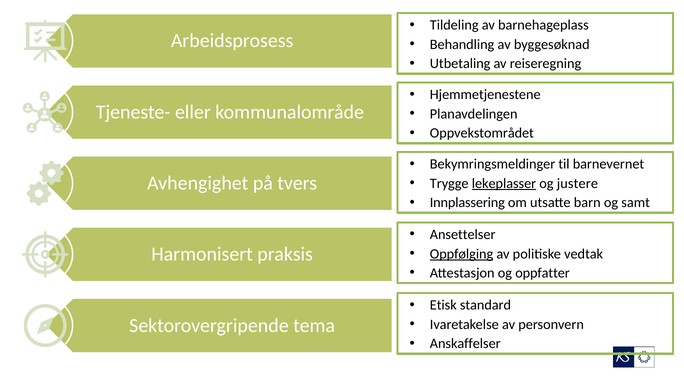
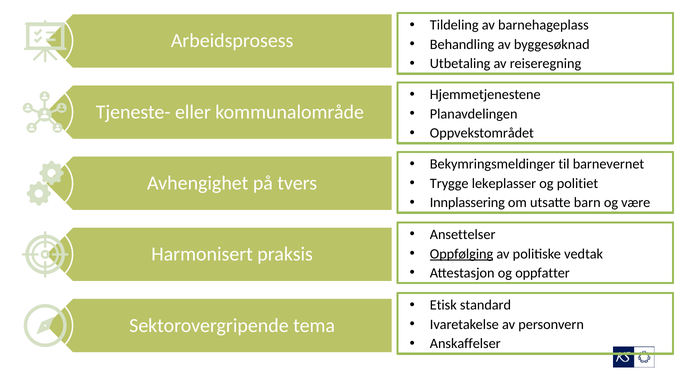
lekeplasser underline: present -> none
justere: justere -> politiet
samt: samt -> være
